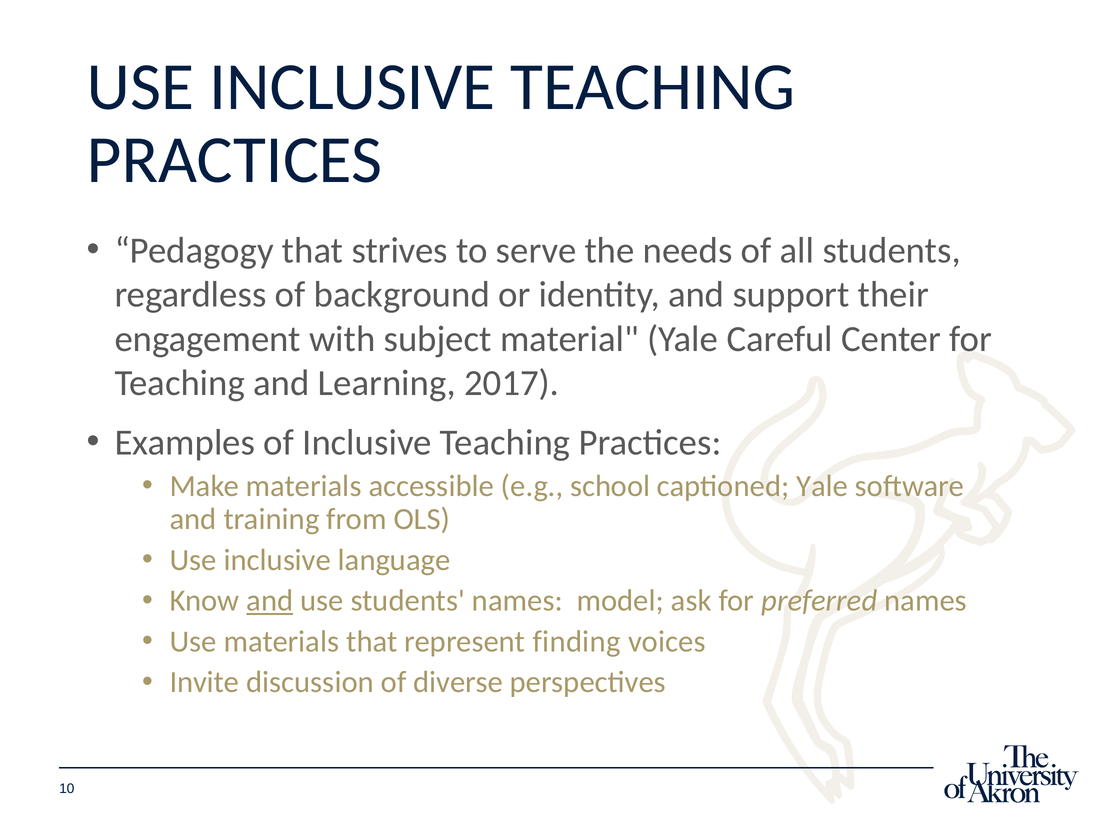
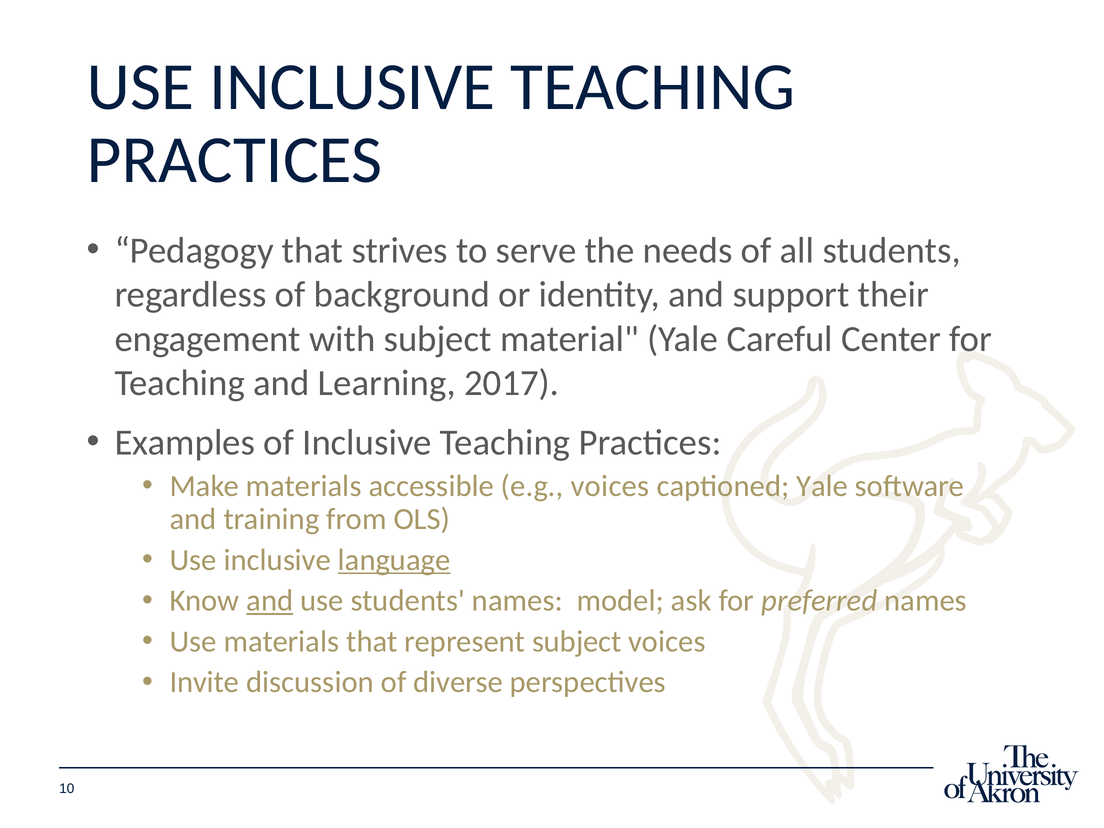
e.g school: school -> voices
language underline: none -> present
represent finding: finding -> subject
